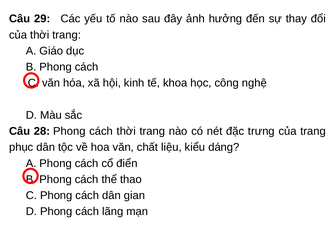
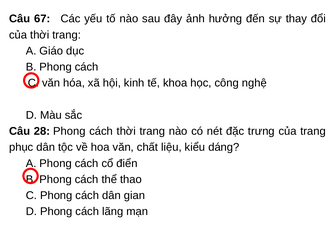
29: 29 -> 67
